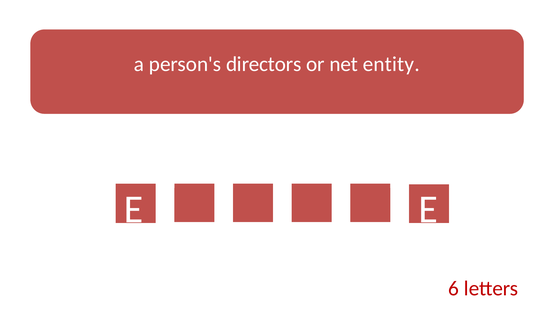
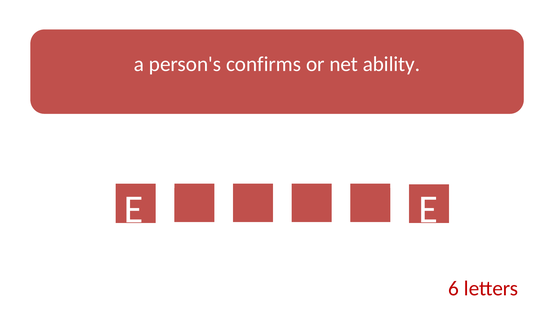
directors: directors -> confirms
entity: entity -> ability
